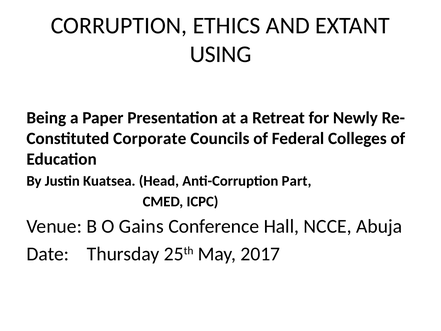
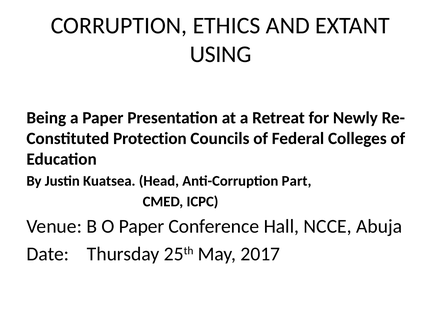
Corporate: Corporate -> Protection
O Gains: Gains -> Paper
